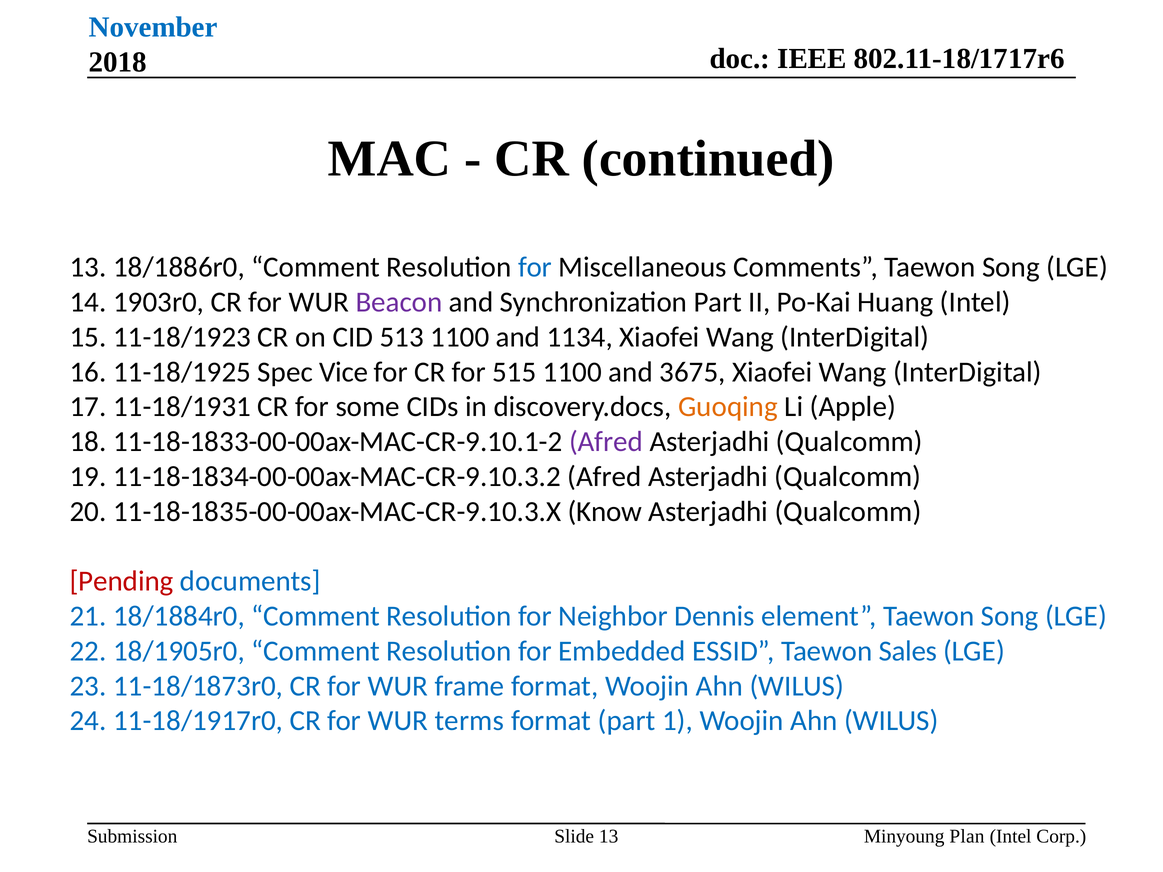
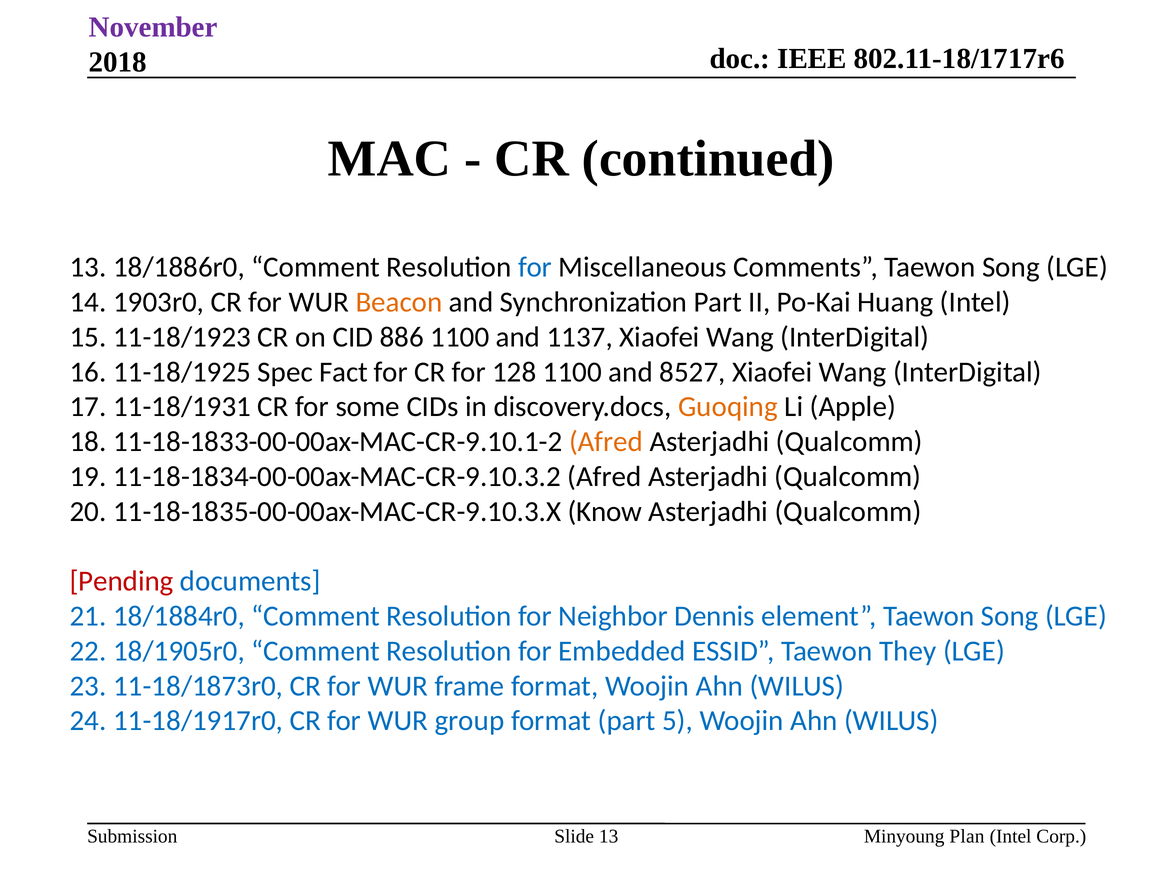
November colour: blue -> purple
Beacon colour: purple -> orange
513: 513 -> 886
1134: 1134 -> 1137
Vice: Vice -> Fact
515: 515 -> 128
3675: 3675 -> 8527
Afred at (606, 442) colour: purple -> orange
Sales: Sales -> They
terms: terms -> group
1: 1 -> 5
